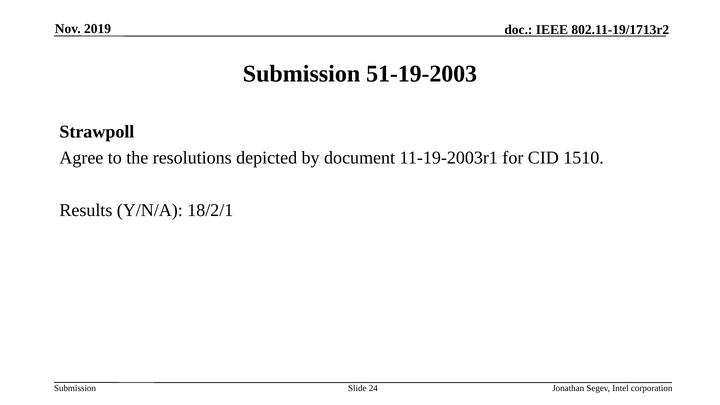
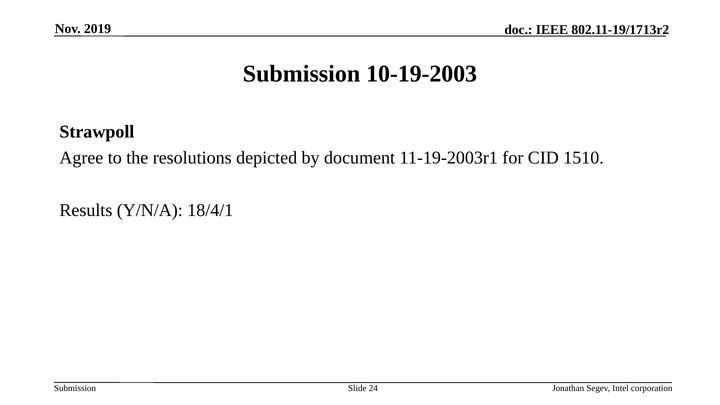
51-19-2003: 51-19-2003 -> 10-19-2003
18/2/1: 18/2/1 -> 18/4/1
